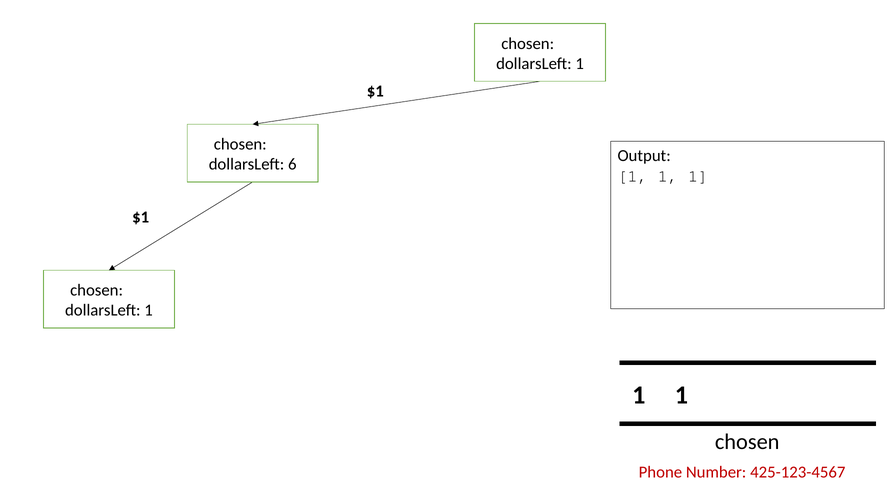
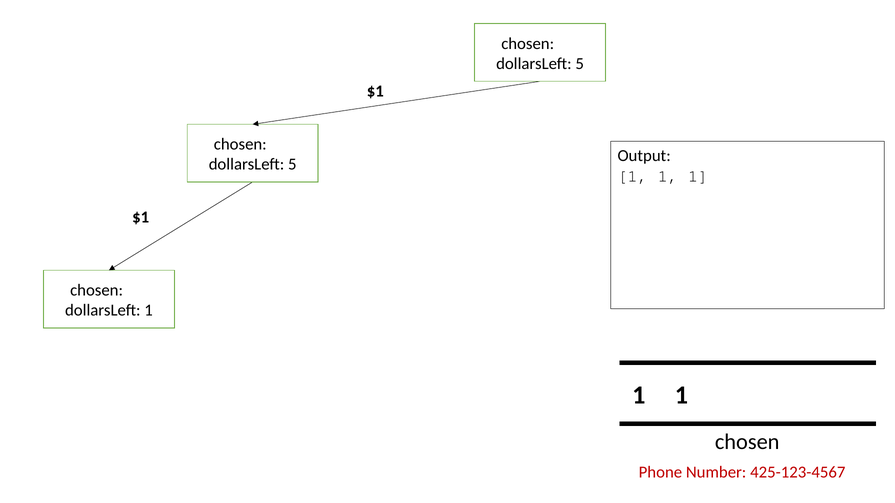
1 at (580, 64): 1 -> 5
6 at (292, 164): 6 -> 5
